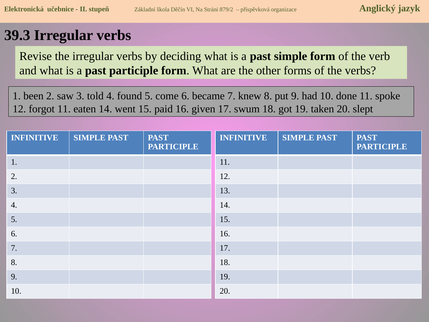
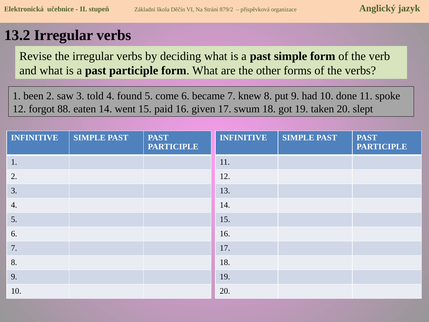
39.3: 39.3 -> 13.2
forgot 11: 11 -> 88
